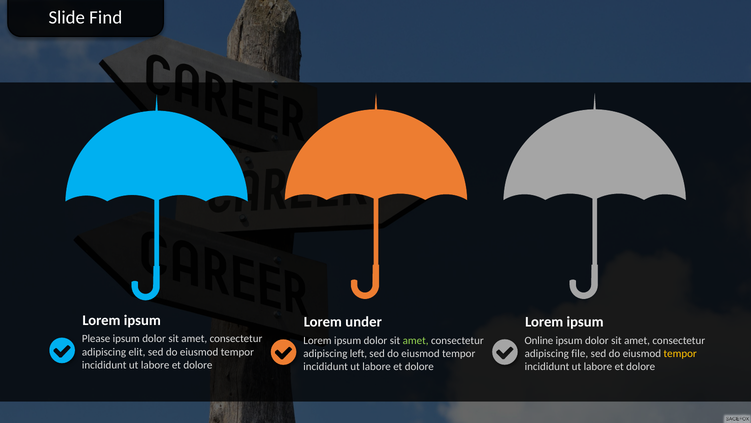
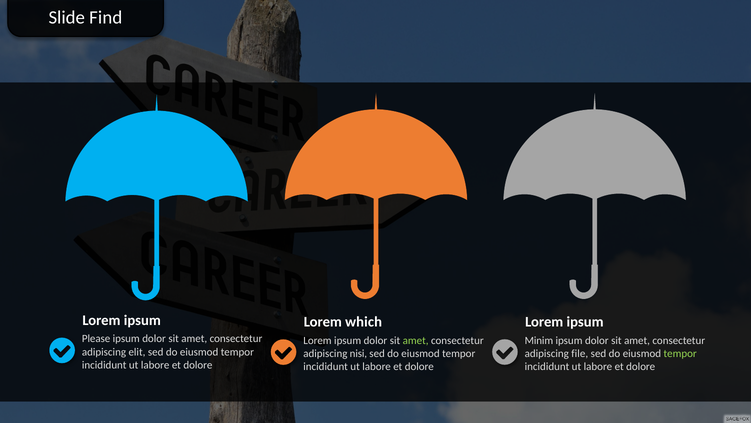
under: under -> which
Online: Online -> Minim
tempor at (680, 353) colour: yellow -> light green
left: left -> nisi
